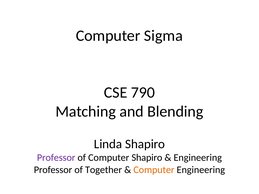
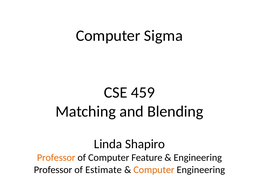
790: 790 -> 459
Professor at (56, 158) colour: purple -> orange
Computer Shapiro: Shapiro -> Feature
Together: Together -> Estimate
